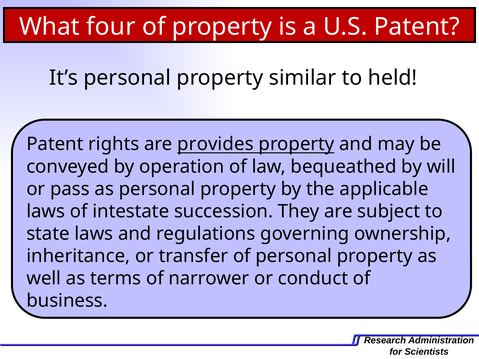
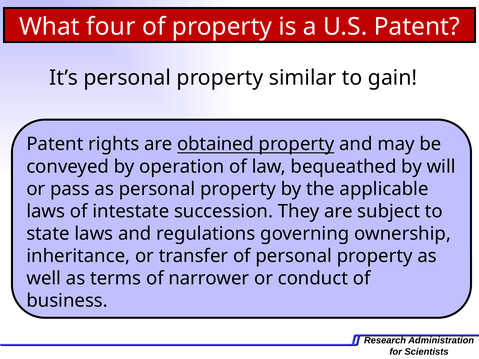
held: held -> gain
provides: provides -> obtained
